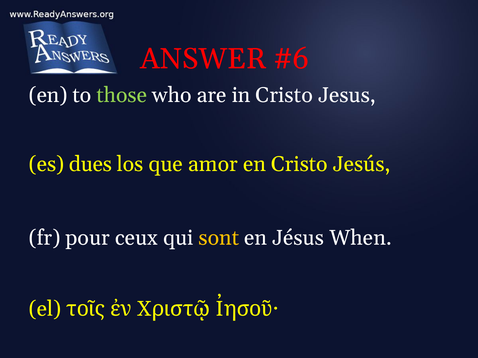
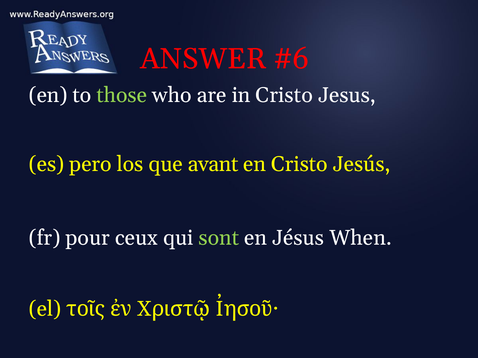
dues: dues -> pero
amor: amor -> avant
sont colour: yellow -> light green
